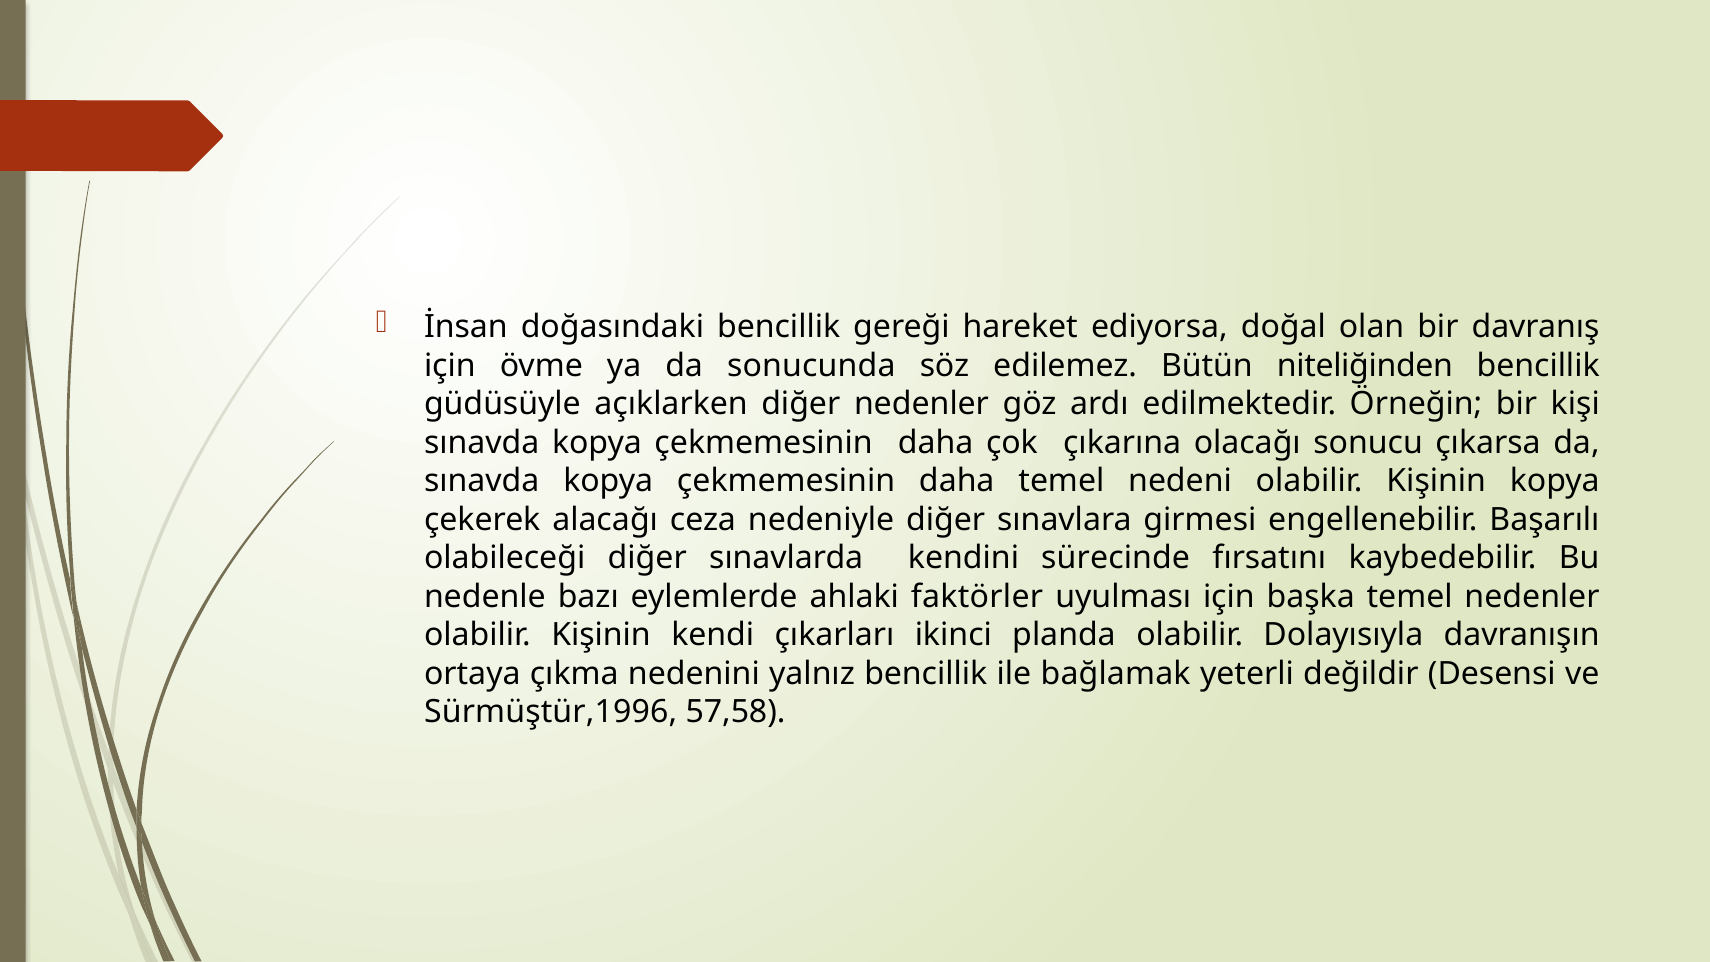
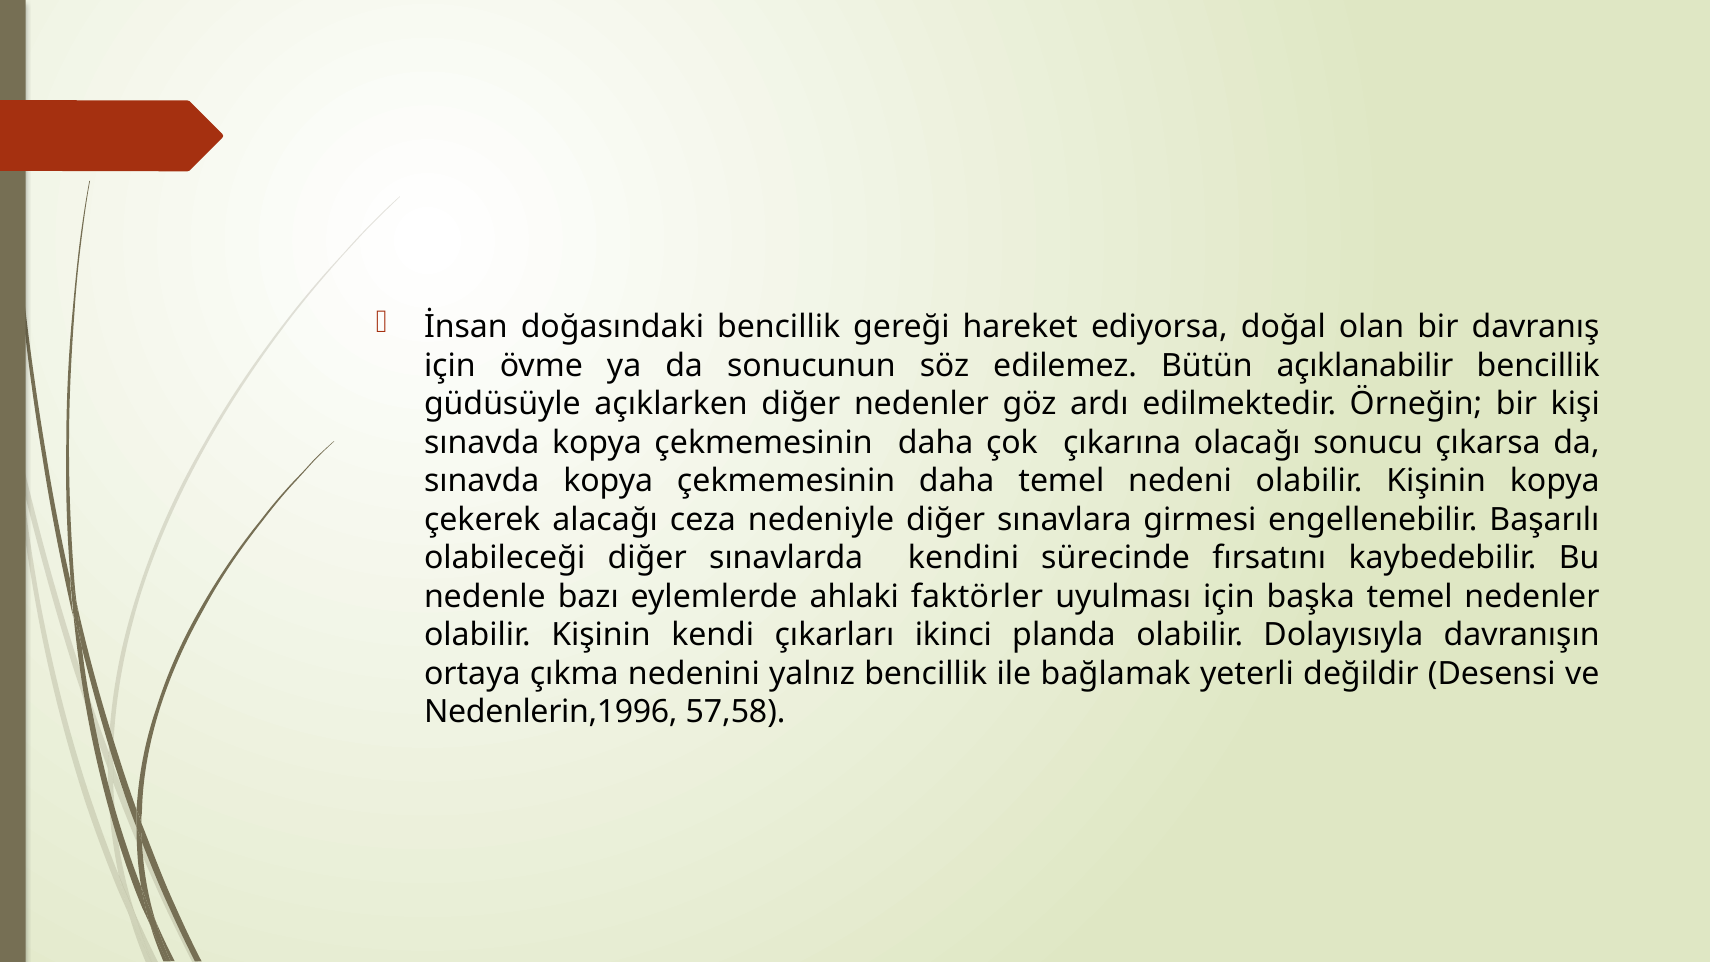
sonucunda: sonucunda -> sonucunun
niteliğinden: niteliğinden -> açıklanabilir
Sürmüştür,1996: Sürmüştür,1996 -> Nedenlerin,1996
